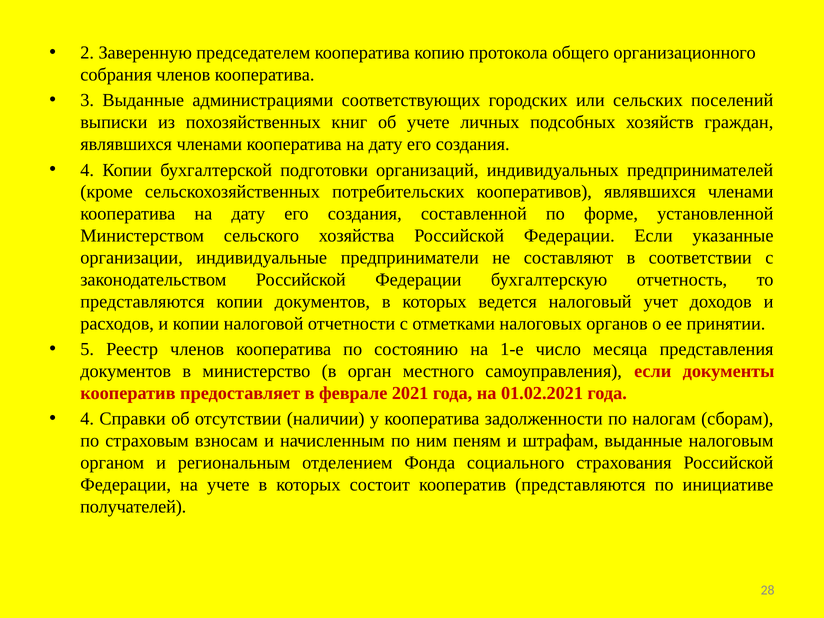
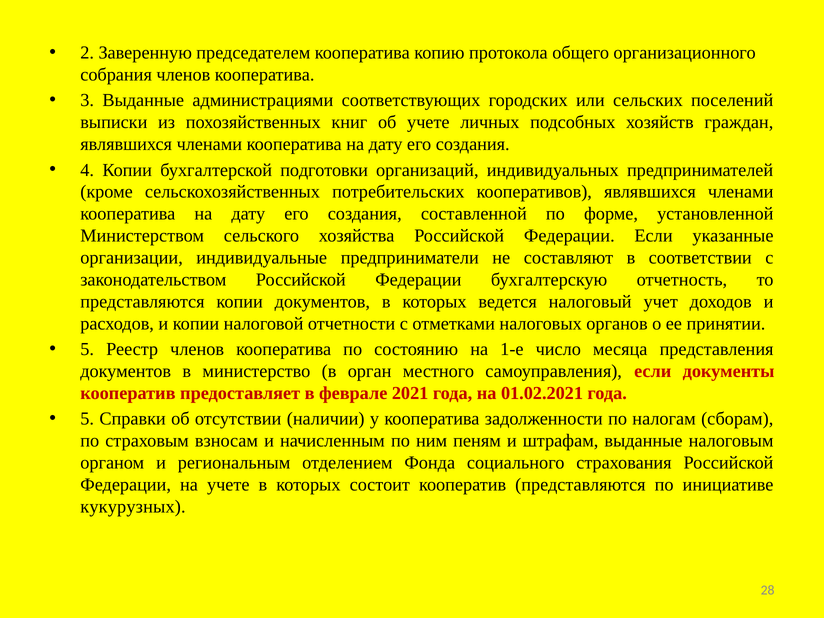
4 at (87, 419): 4 -> 5
получателей: получателей -> кукурузных
